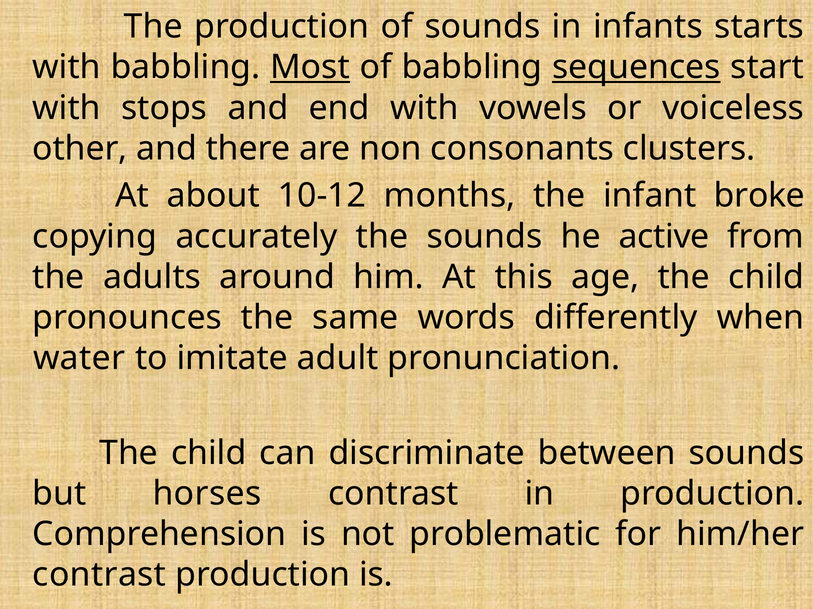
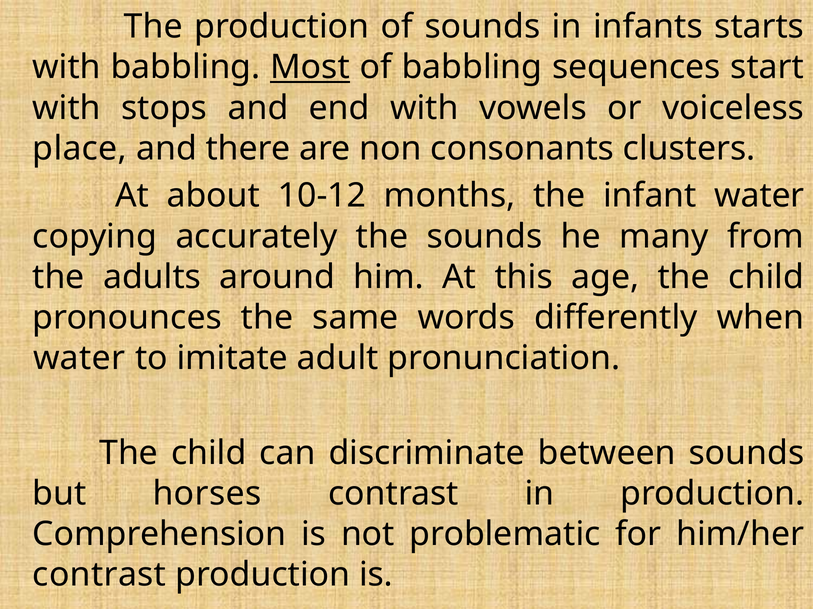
sequences underline: present -> none
other: other -> place
infant broke: broke -> water
active: active -> many
